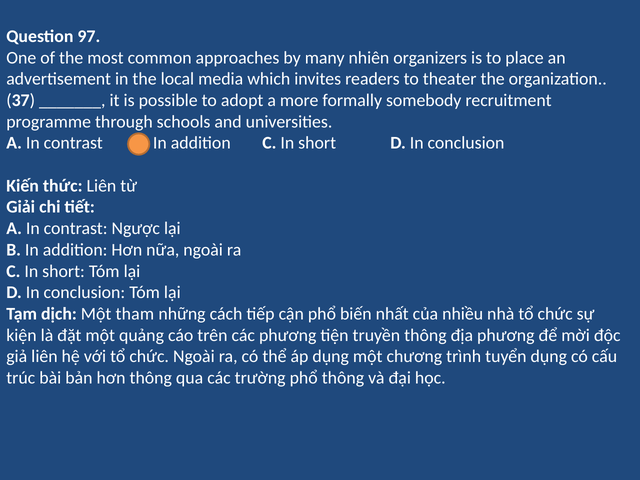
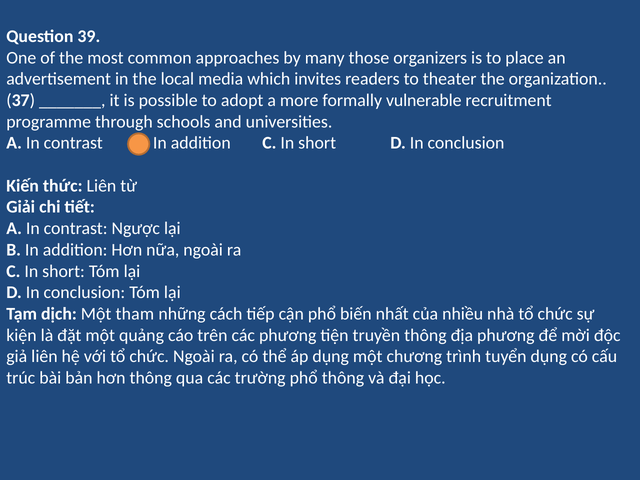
97: 97 -> 39
nhiên: nhiên -> those
somebody: somebody -> vulnerable
